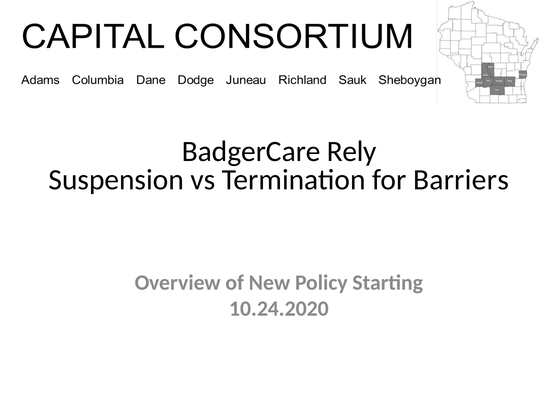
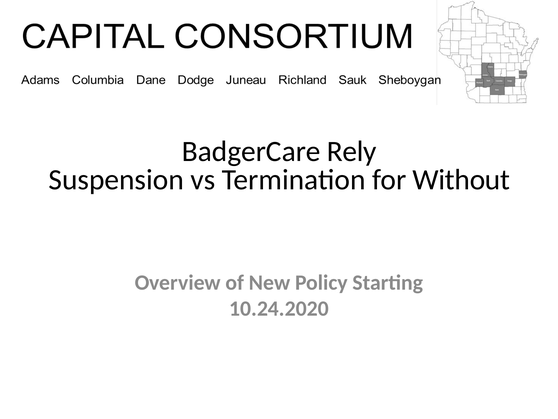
Barriers: Barriers -> Without
